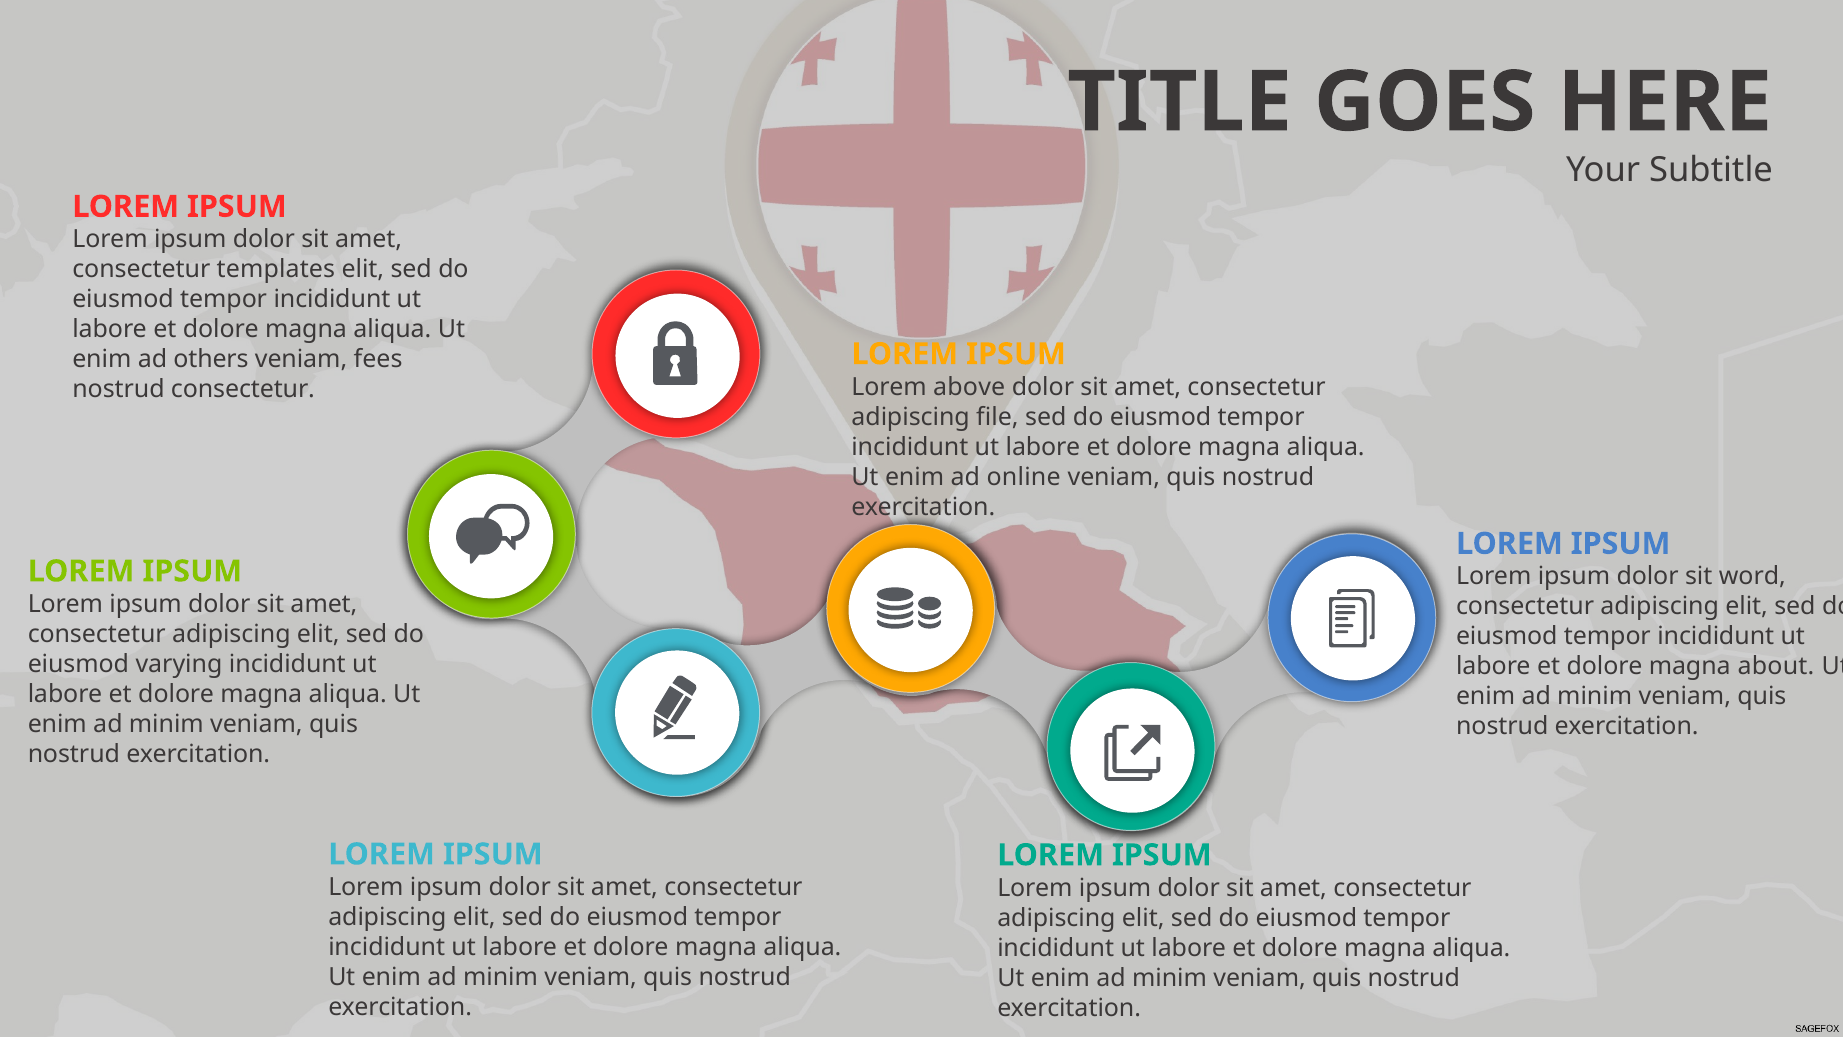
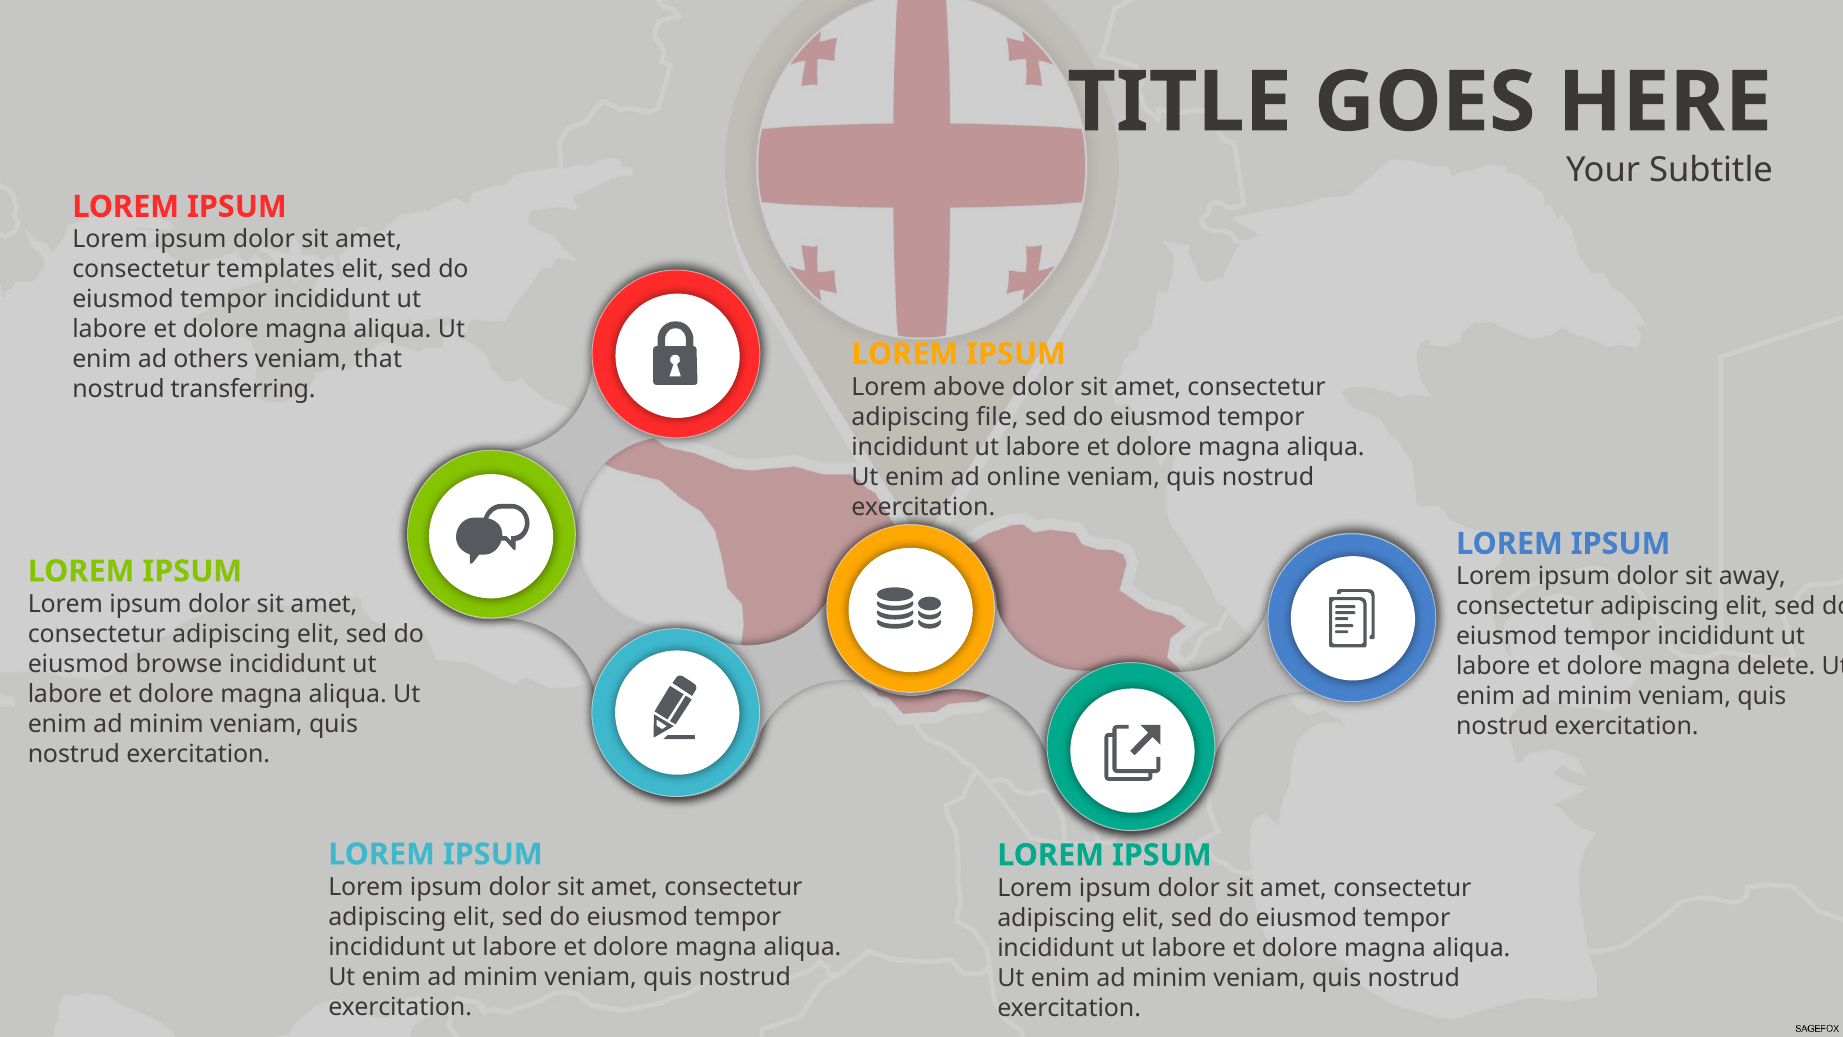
fees: fees -> that
nostrud consectetur: consectetur -> transferring
word: word -> away
varying: varying -> browse
about: about -> delete
